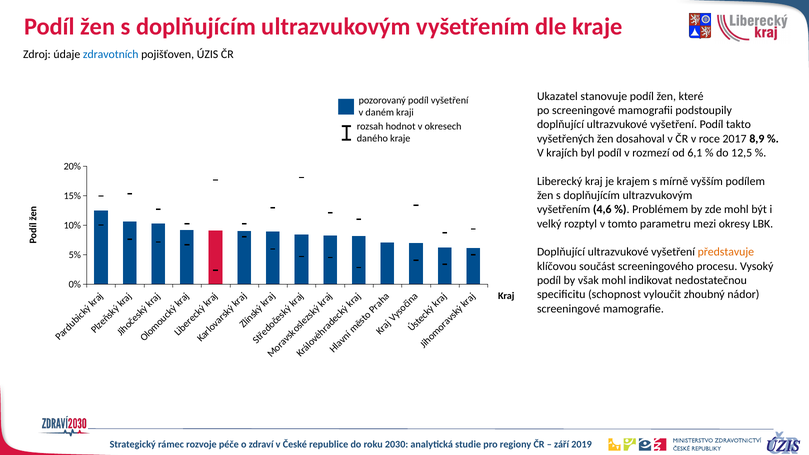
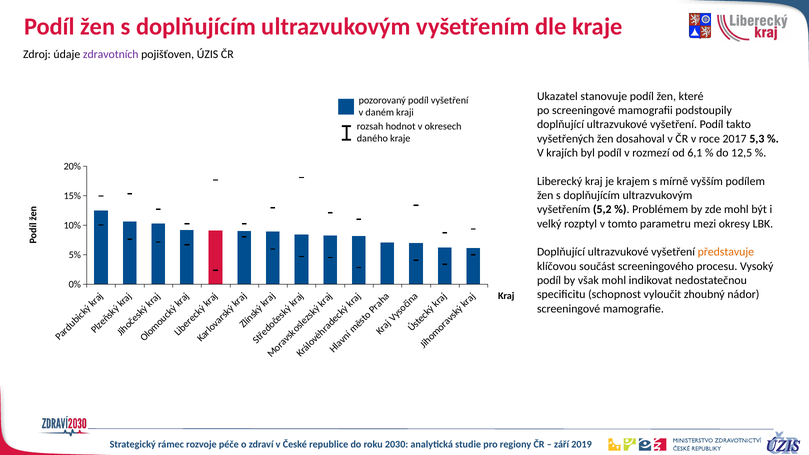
zdravotních colour: blue -> purple
8,9: 8,9 -> 5,3
4,6: 4,6 -> 5,2
